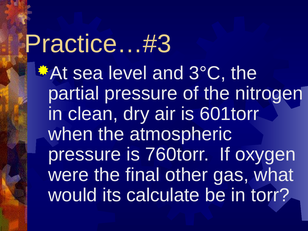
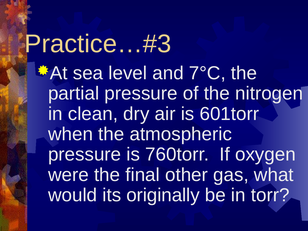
3°C: 3°C -> 7°C
calculate: calculate -> originally
